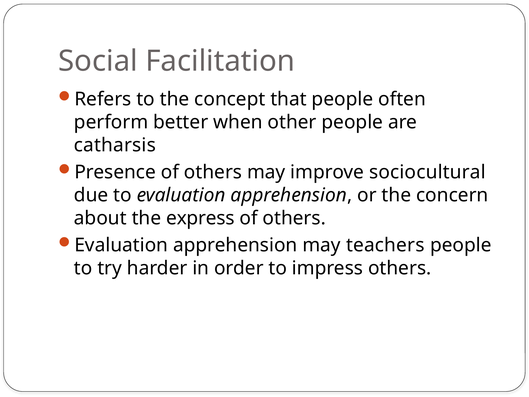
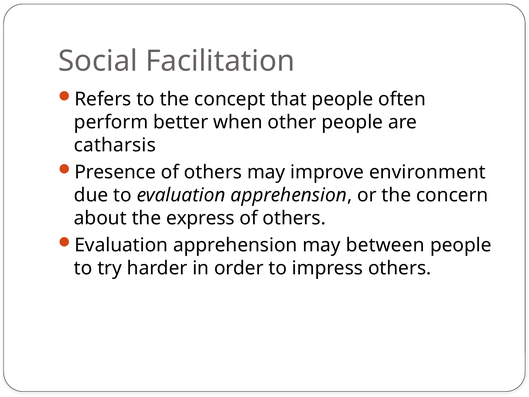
sociocultural: sociocultural -> environment
teachers: teachers -> between
